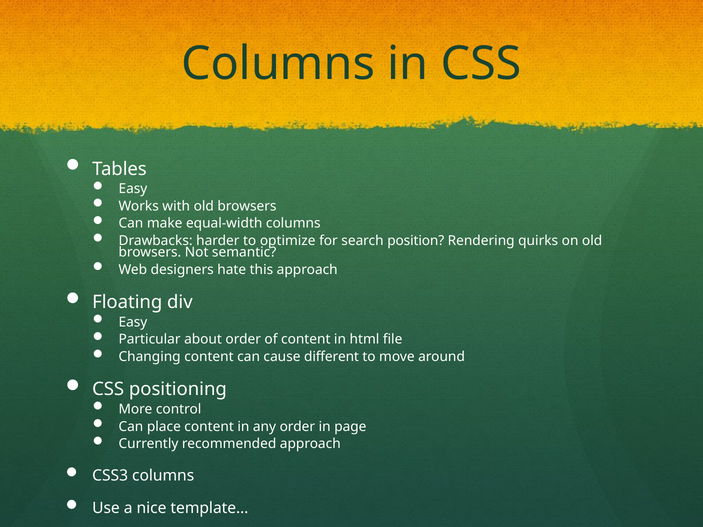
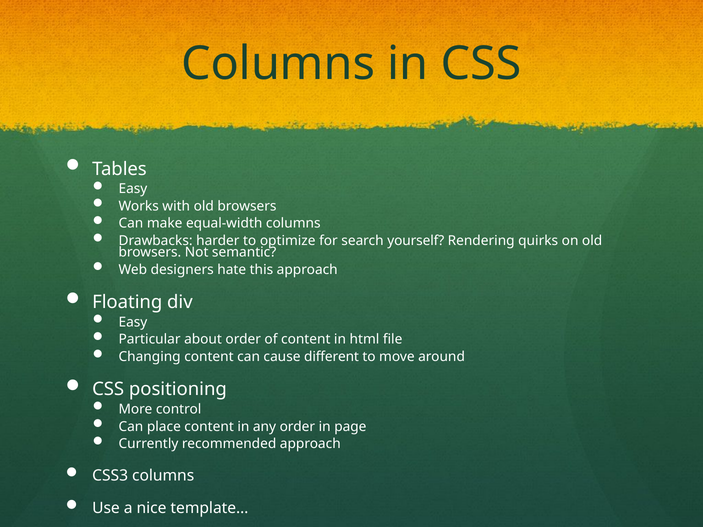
position: position -> yourself
